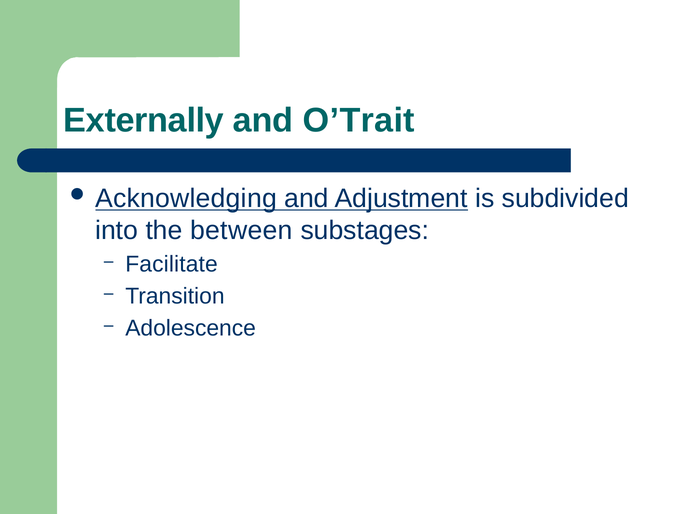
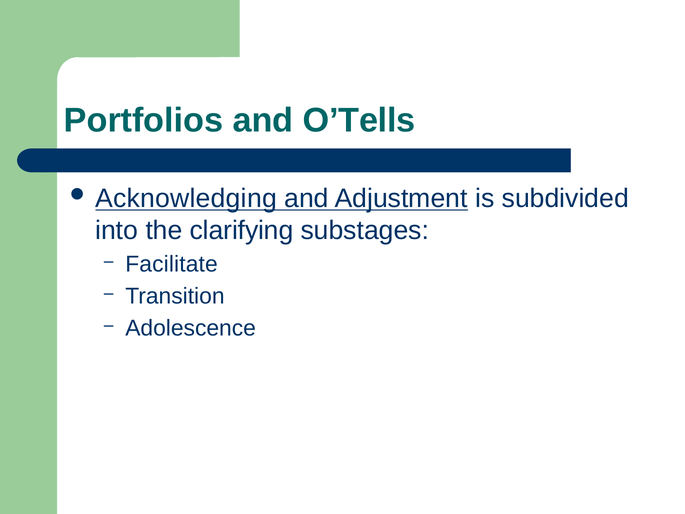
Externally: Externally -> Portfolios
O’Trait: O’Trait -> O’Tells
between: between -> clarifying
